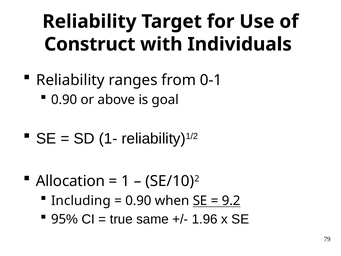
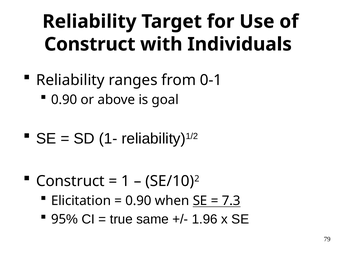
Allocation at (70, 181): Allocation -> Construct
Including: Including -> Elicitation
9.2: 9.2 -> 7.3
